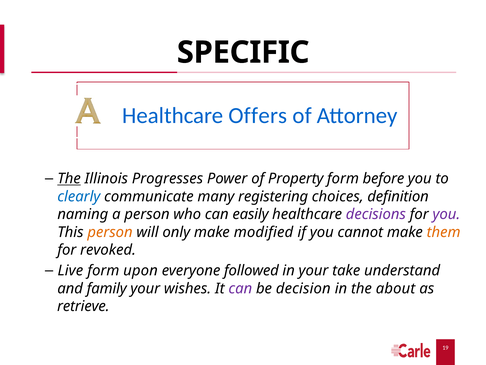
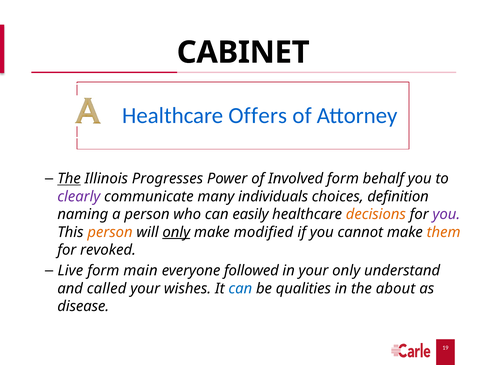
SPECIFIC: SPECIFIC -> CABINET
Property: Property -> Involved
before: before -> behalf
clearly colour: blue -> purple
registering: registering -> individuals
decisions colour: purple -> orange
only at (176, 232) underline: none -> present
upon: upon -> main
your take: take -> only
family: family -> called
can at (240, 288) colour: purple -> blue
decision: decision -> qualities
retrieve: retrieve -> disease
